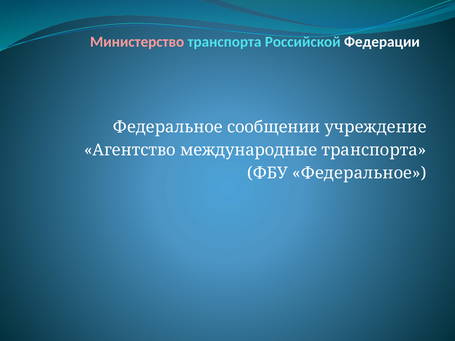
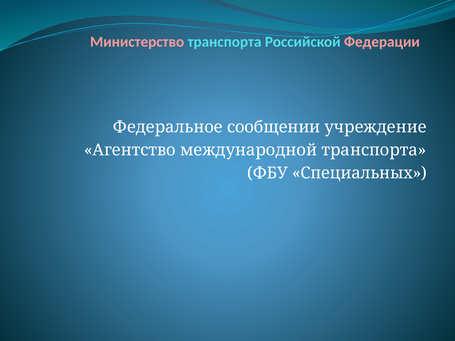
Федерации colour: white -> pink
международные: международные -> международной
ФБУ Федеральное: Федеральное -> Специальных
